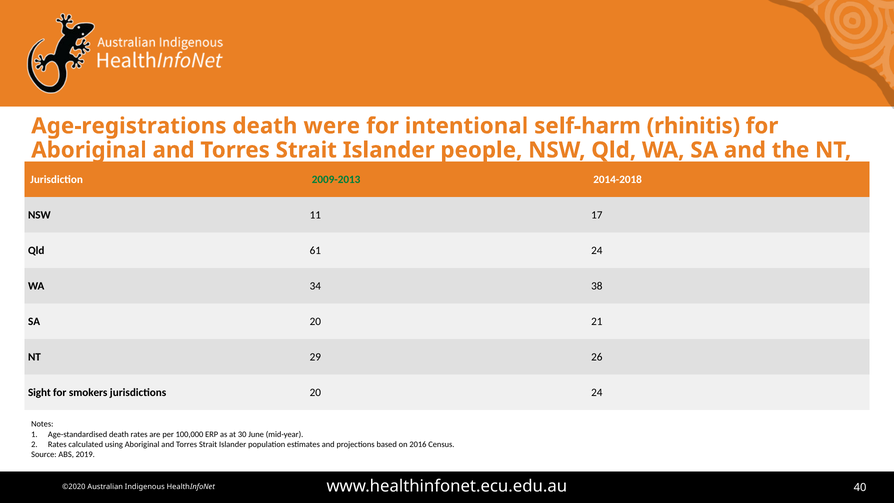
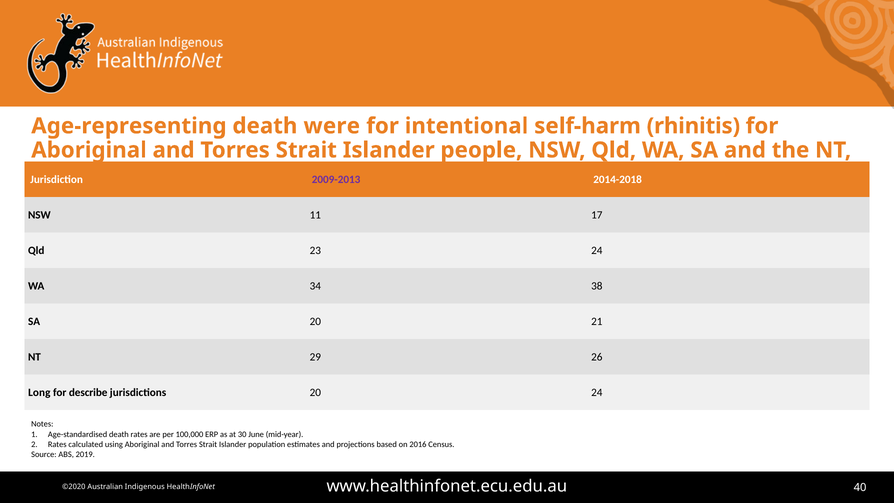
Age-registrations: Age-registrations -> Age-representing
2009-2013 at (336, 180) colour: green -> purple
61: 61 -> 23
Sight: Sight -> Long
smokers: smokers -> describe
